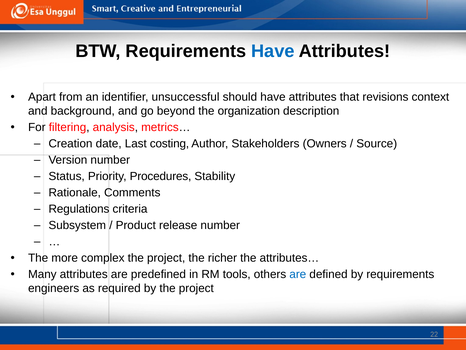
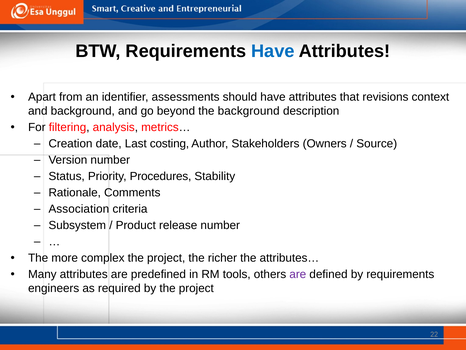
unsuccessful: unsuccessful -> assessments
the organization: organization -> background
Regulations: Regulations -> Association
are at (298, 274) colour: blue -> purple
